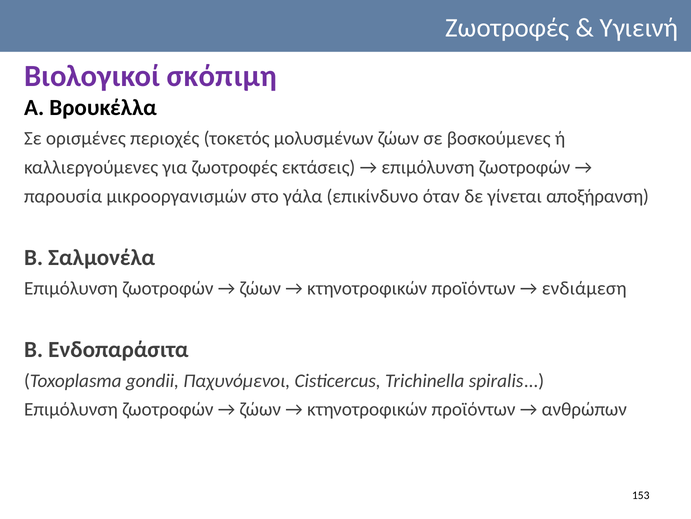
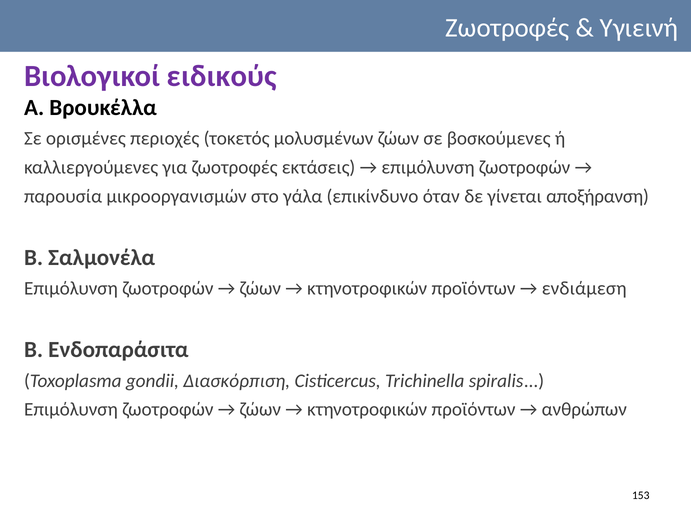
σκόπιμη: σκόπιμη -> ειδικούς
Παχυνόμενοι: Παχυνόμενοι -> Διασκόρπιση
